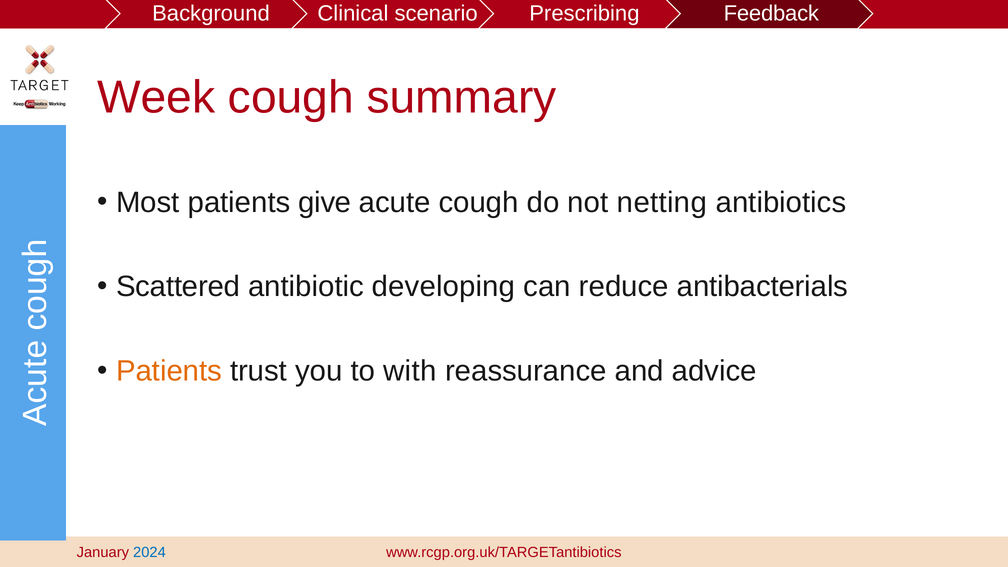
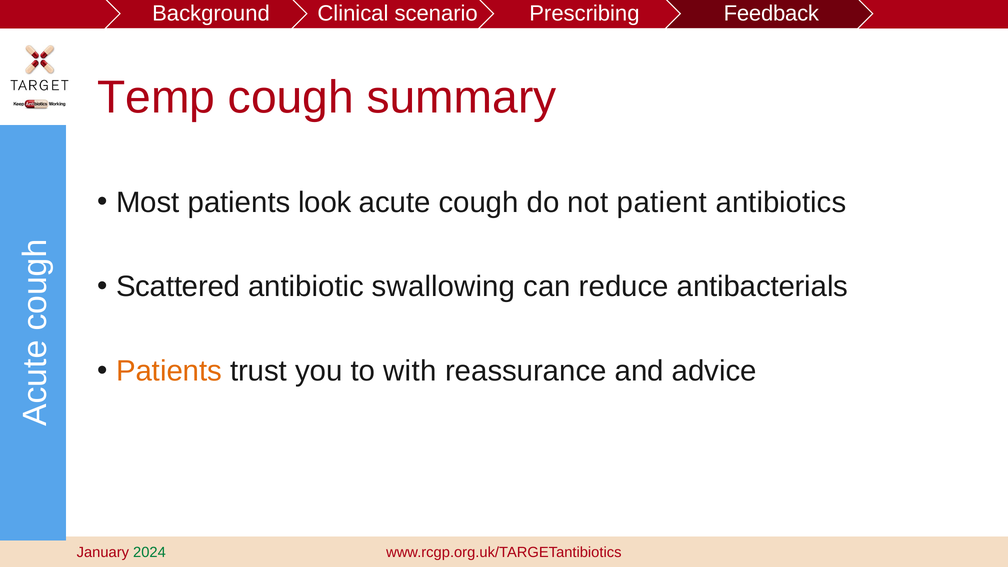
Week: Week -> Temp
give: give -> look
netting: netting -> patient
developing: developing -> swallowing
2024 colour: blue -> green
